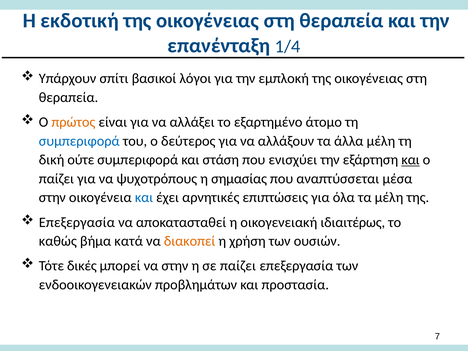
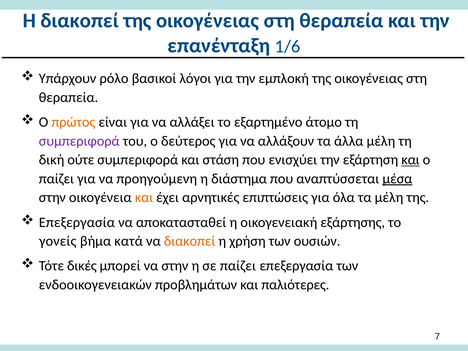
Η εκδοτική: εκδοτική -> διακοπεί
1/4: 1/4 -> 1/6
σπίτι: σπίτι -> ρόλο
συμπεριφορά at (79, 141) colour: blue -> purple
ψυχοτρόπους: ψυχοτρόπους -> προηγούμενη
σημασίας: σημασίας -> διάστημα
μέσα underline: none -> present
και at (144, 198) colour: blue -> orange
ιδιαιτέρως: ιδιαιτέρως -> εξάρτησης
καθώς: καθώς -> γονείς
προστασία: προστασία -> παλιότερες
